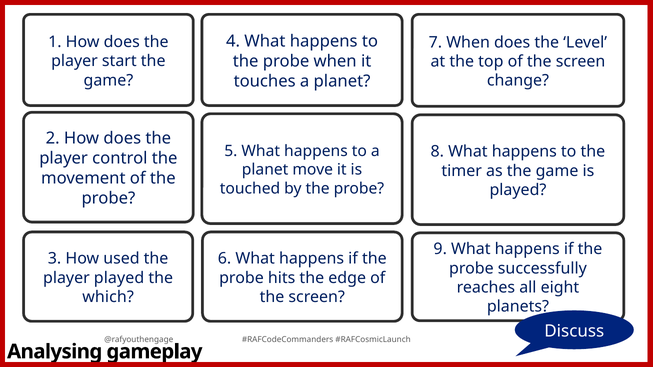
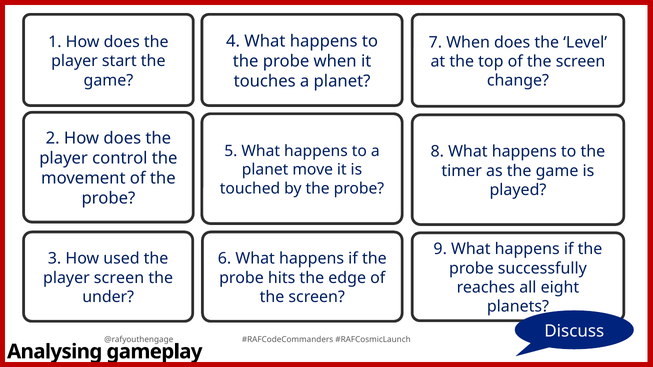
player played: played -> screen
which: which -> under
